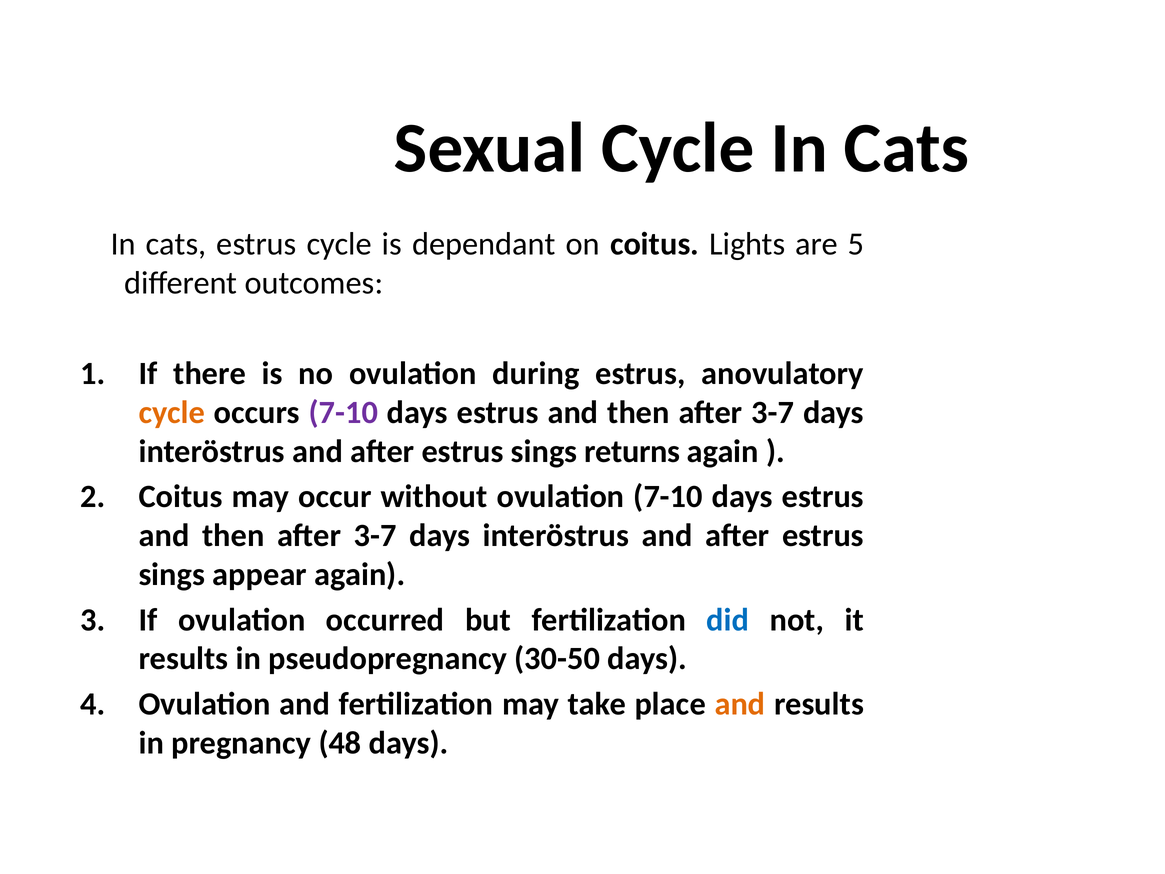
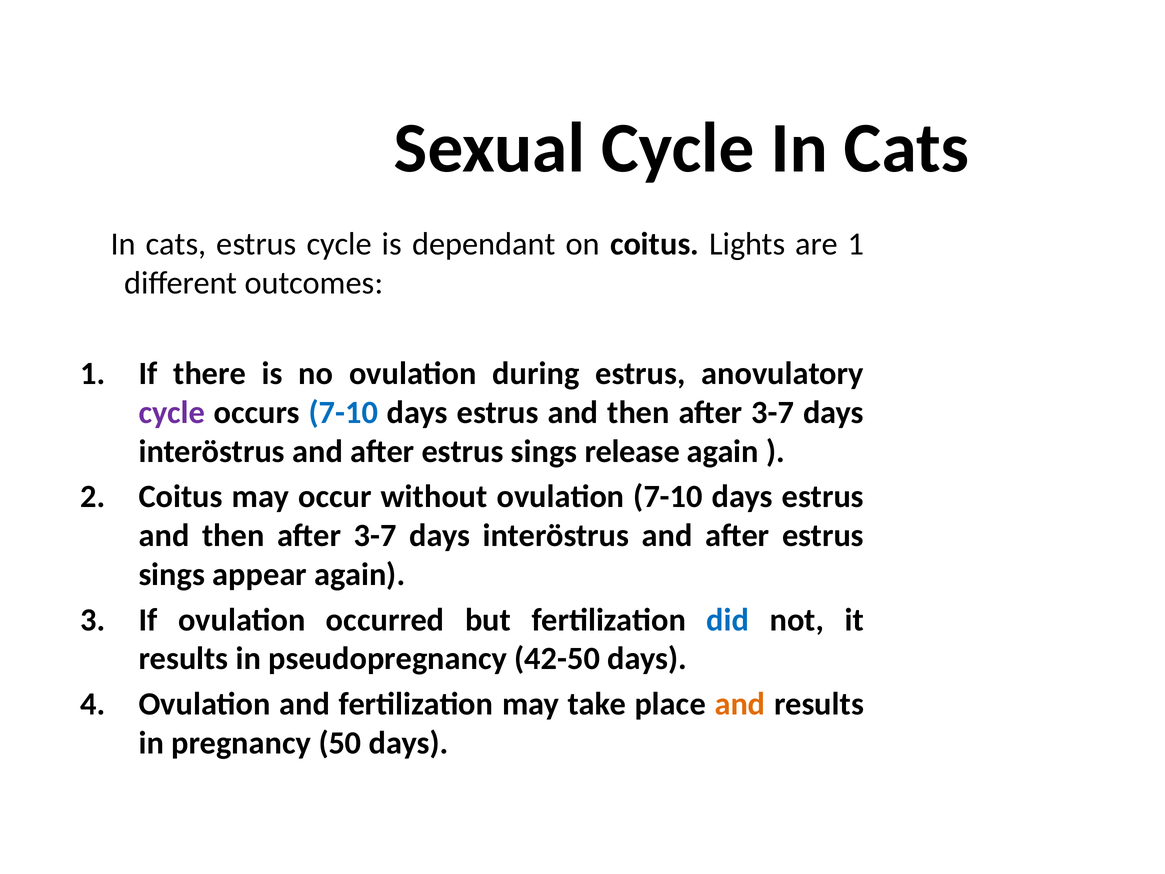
are 5: 5 -> 1
cycle at (172, 412) colour: orange -> purple
7-10 at (343, 412) colour: purple -> blue
returns: returns -> release
30-50: 30-50 -> 42-50
48: 48 -> 50
